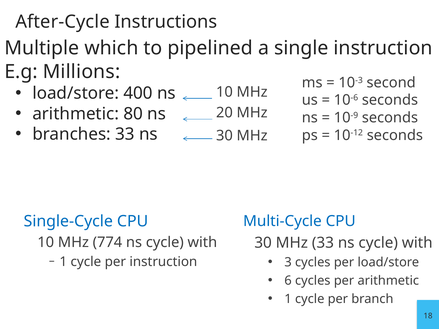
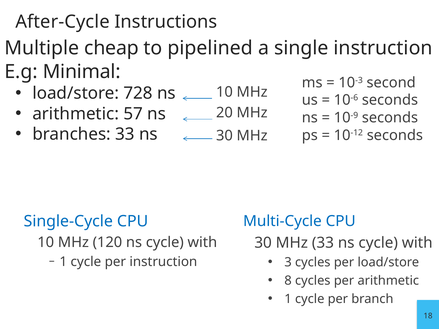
which: which -> cheap
Millions: Millions -> Minimal
400: 400 -> 728
80: 80 -> 57
774: 774 -> 120
6: 6 -> 8
